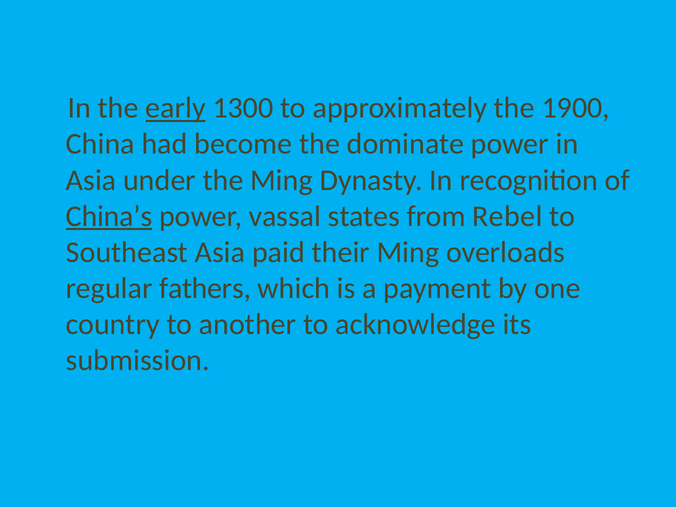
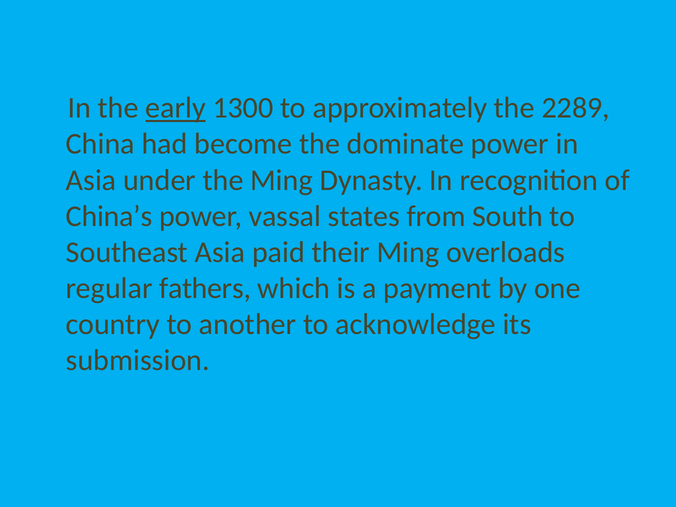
1900: 1900 -> 2289
China’s underline: present -> none
Rebel: Rebel -> South
